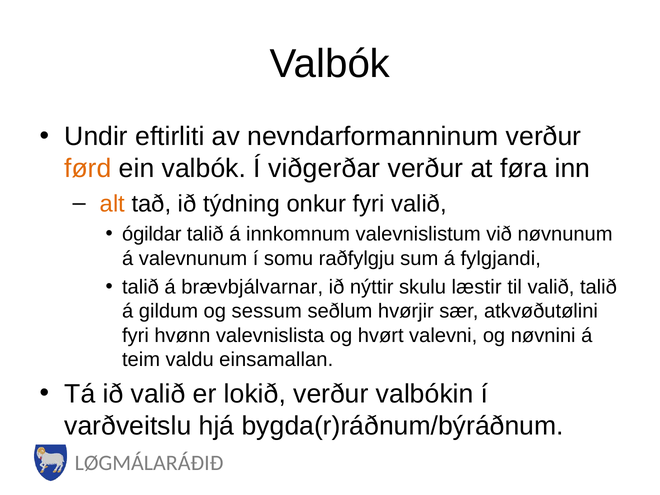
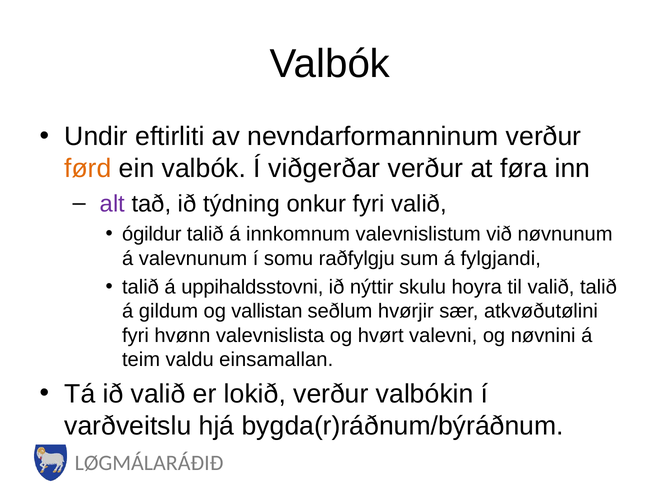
alt colour: orange -> purple
ógildar: ógildar -> ógildur
brævbjálvarnar: brævbjálvarnar -> uppihaldsstovni
læstir: læstir -> hoyra
sessum: sessum -> vallistan
